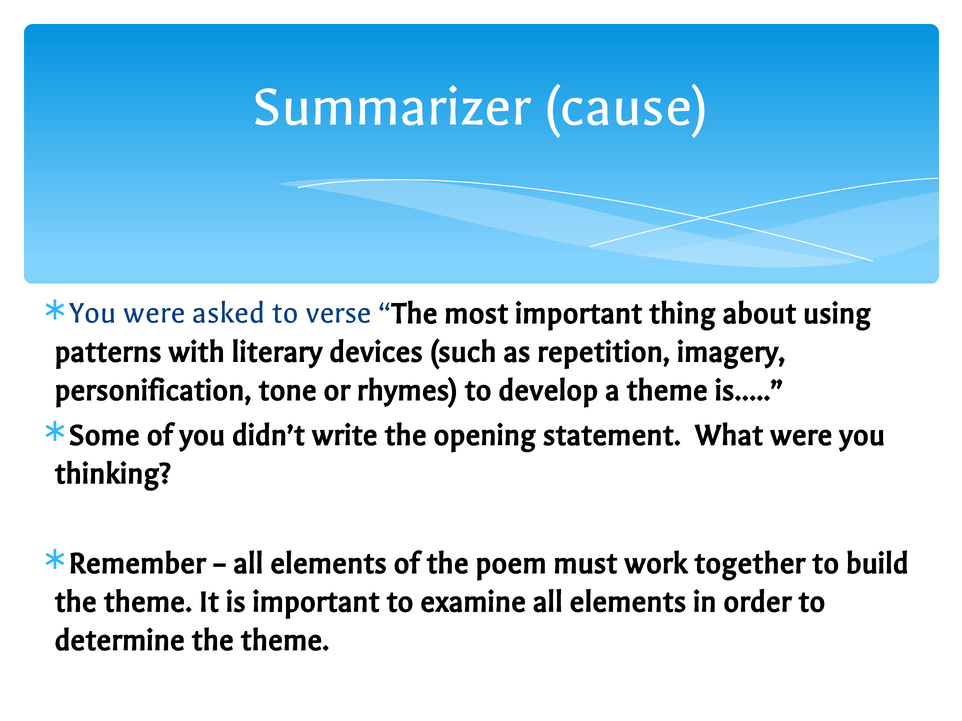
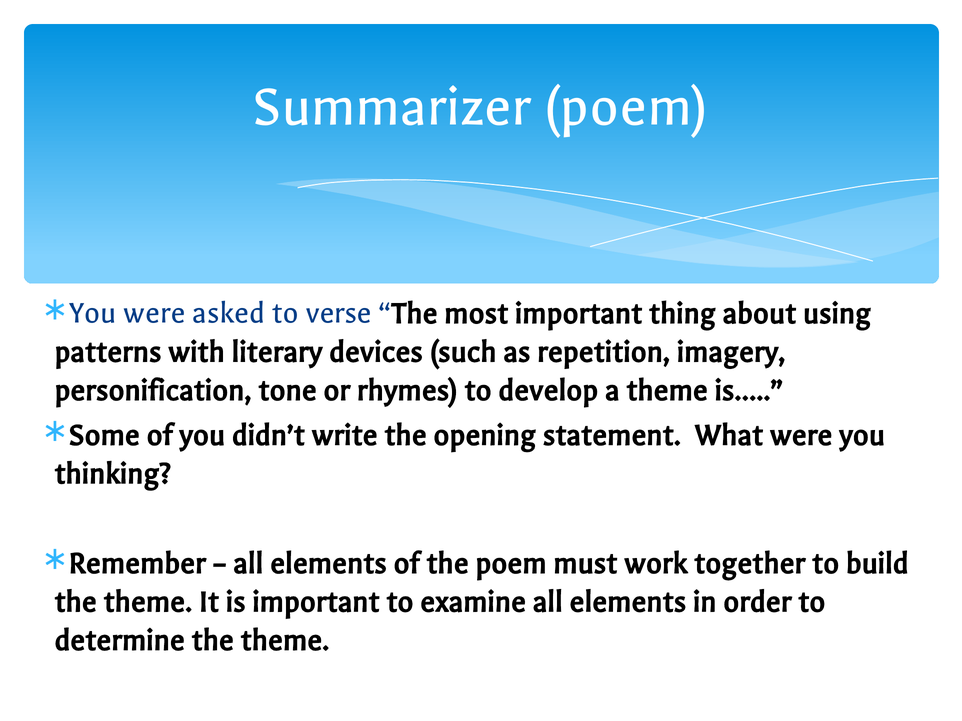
Summarizer cause: cause -> poem
